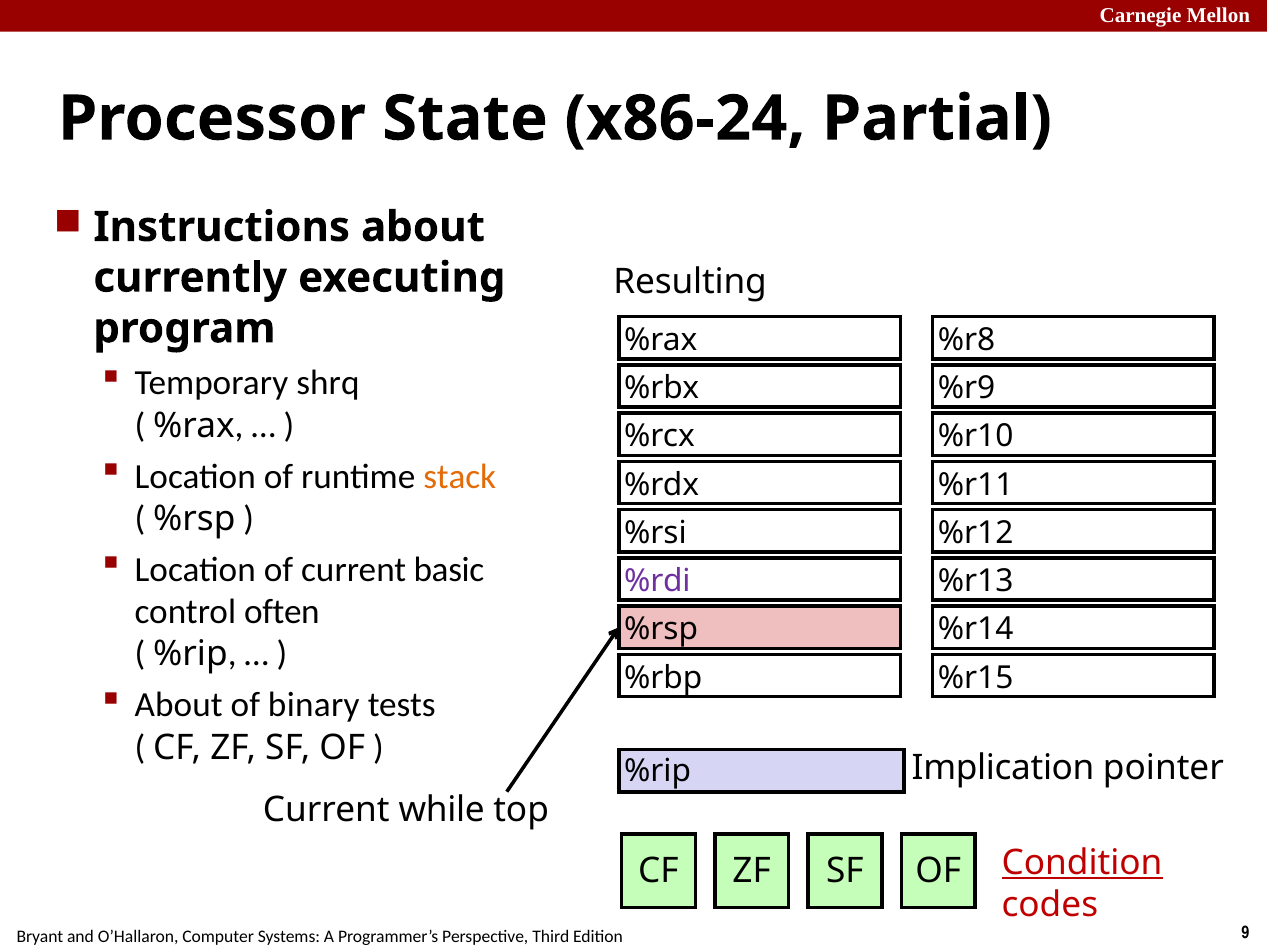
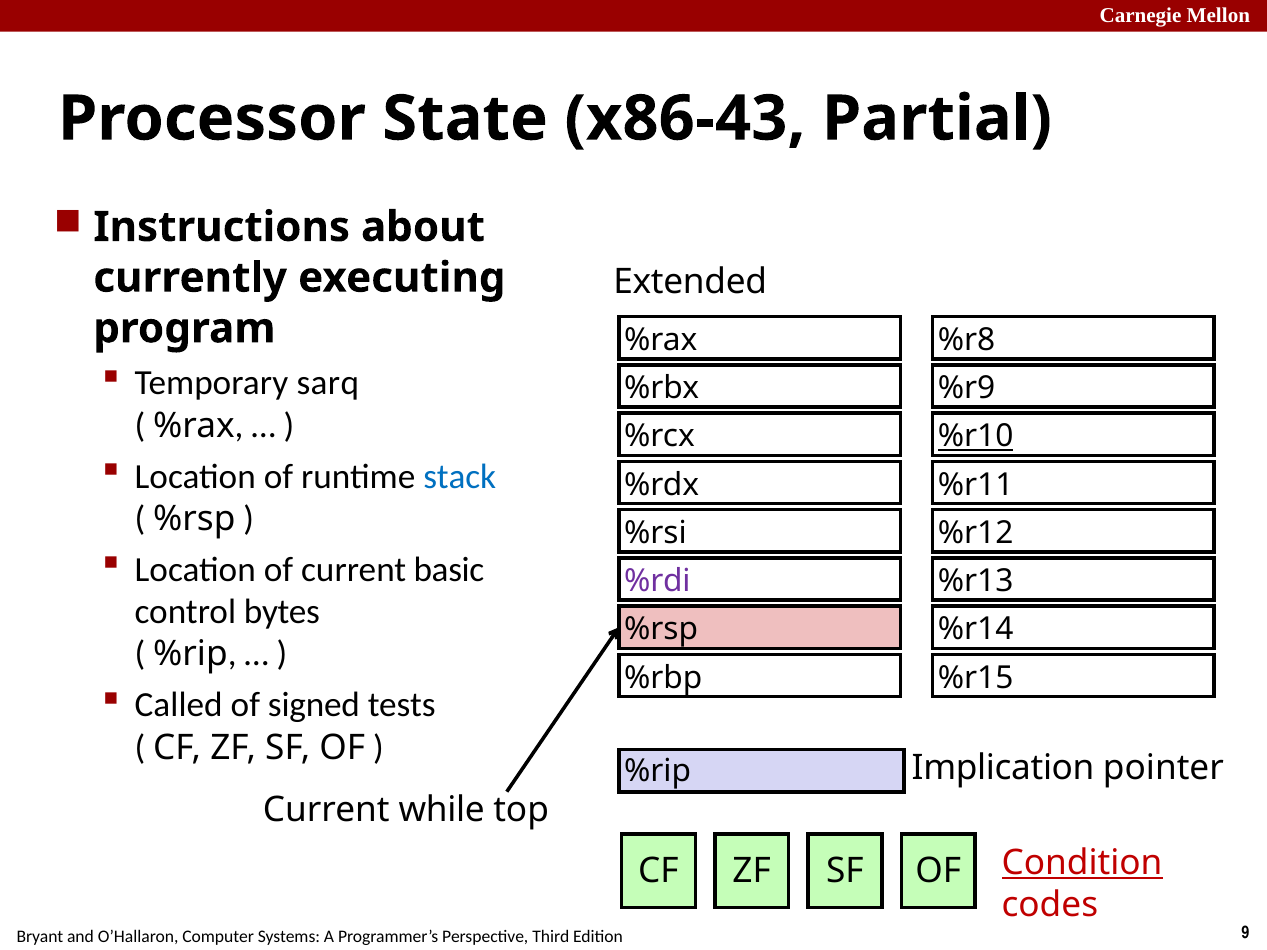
x86-24: x86-24 -> x86-43
Resulting: Resulting -> Extended
shrq: shrq -> sarq
%r10 underline: none -> present
stack colour: orange -> blue
often: often -> bytes
About at (179, 705): About -> Called
binary: binary -> signed
